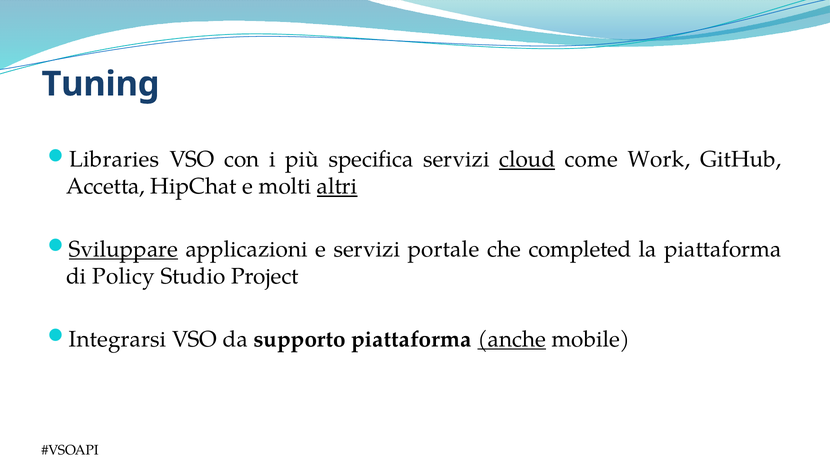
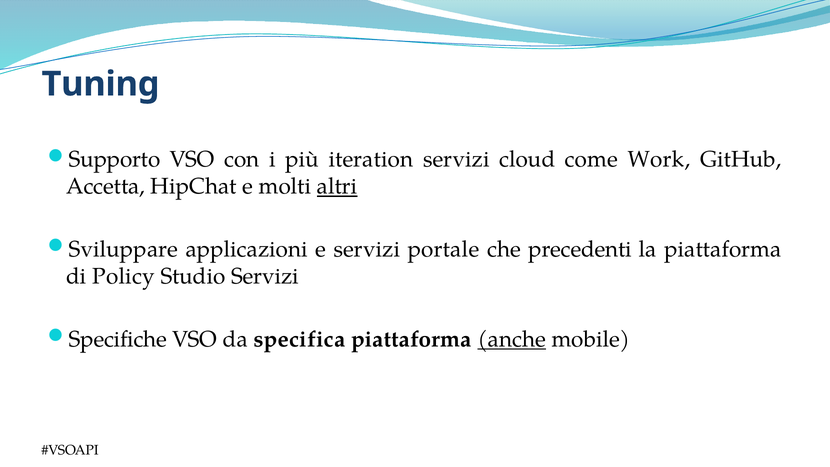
Libraries: Libraries -> Supporto
specifica: specifica -> iteration
cloud underline: present -> none
Sviluppare underline: present -> none
completed: completed -> precedenti
Studio Project: Project -> Servizi
Integrarsi: Integrarsi -> Specifiche
supporto: supporto -> specifica
